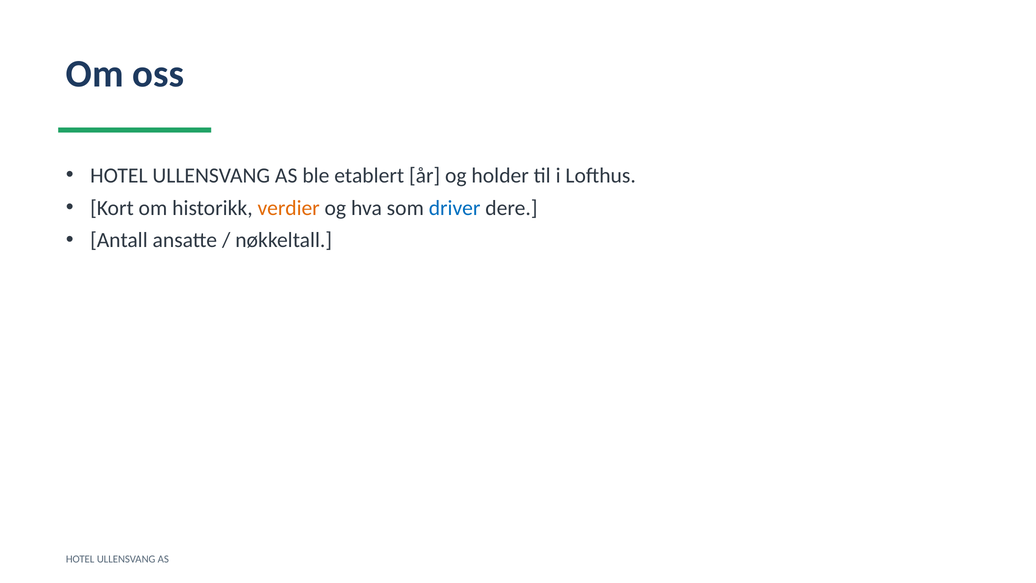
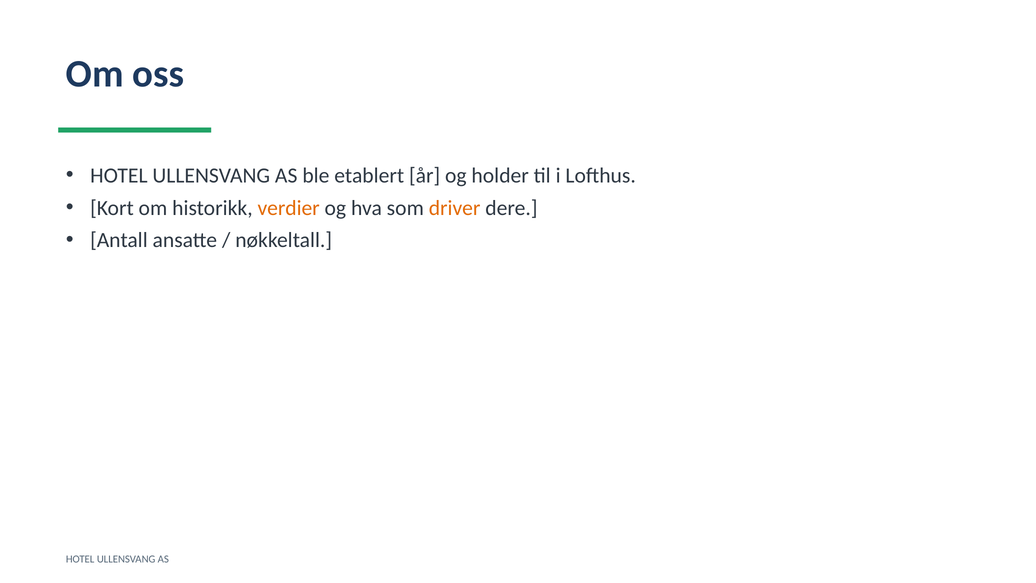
driver colour: blue -> orange
